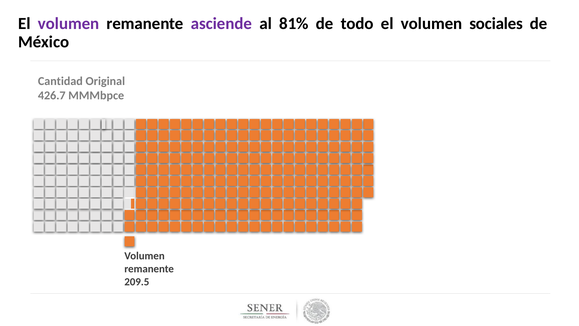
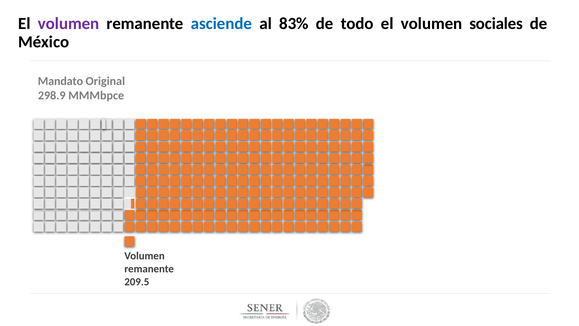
asciende colour: purple -> blue
81%: 81% -> 83%
Cantidad: Cantidad -> Mandato
426.7: 426.7 -> 298.9
